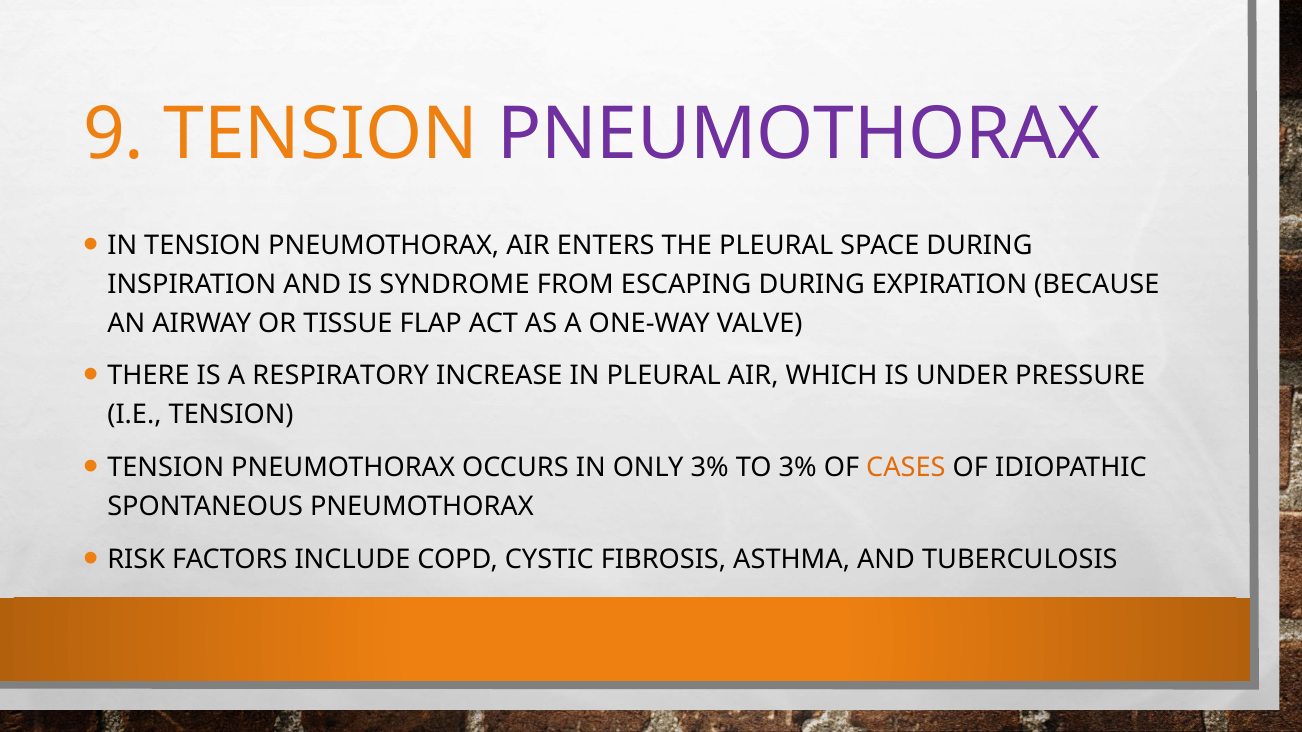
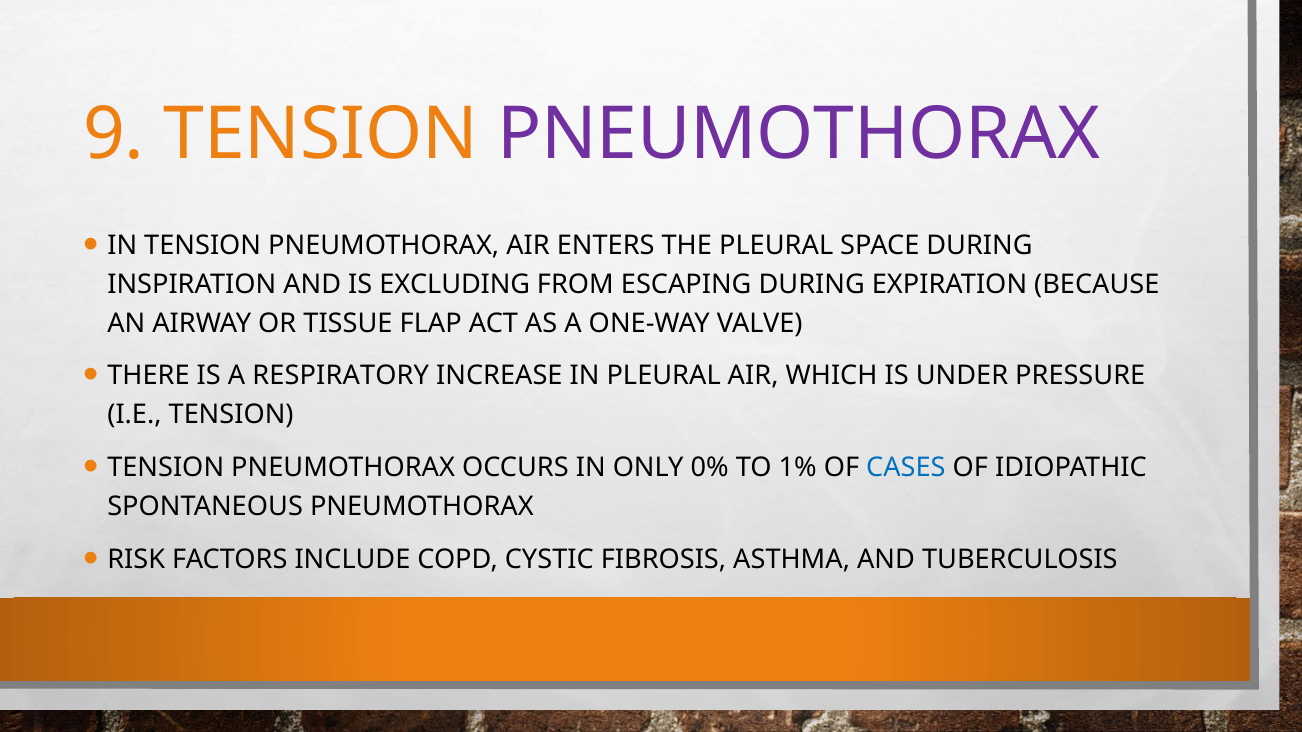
SYNDROME: SYNDROME -> EXCLUDING
ONLY 3%: 3% -> 0%
TO 3%: 3% -> 1%
CASES colour: orange -> blue
